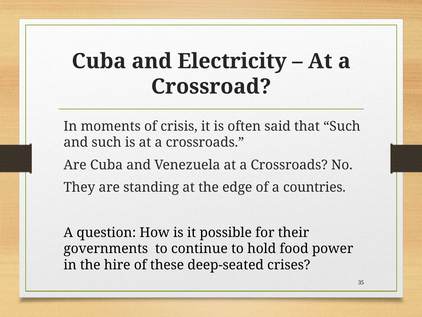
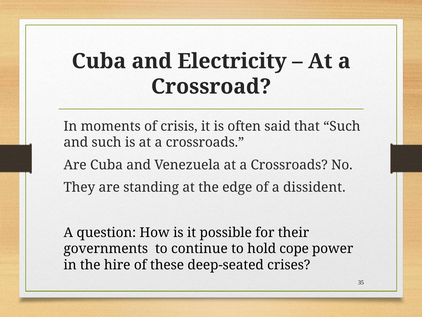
countries: countries -> dissident
food: food -> cope
